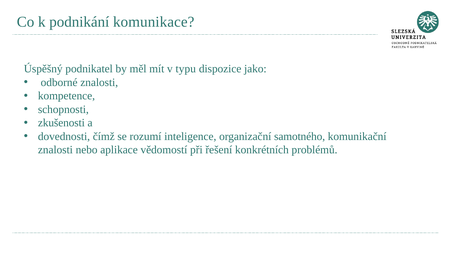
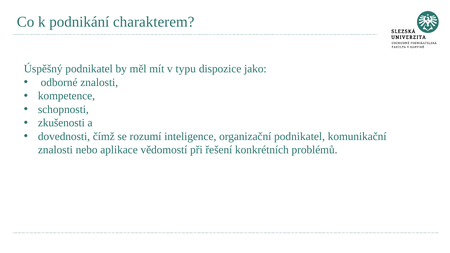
komunikace: komunikace -> charakterem
organizační samotného: samotného -> podnikatel
